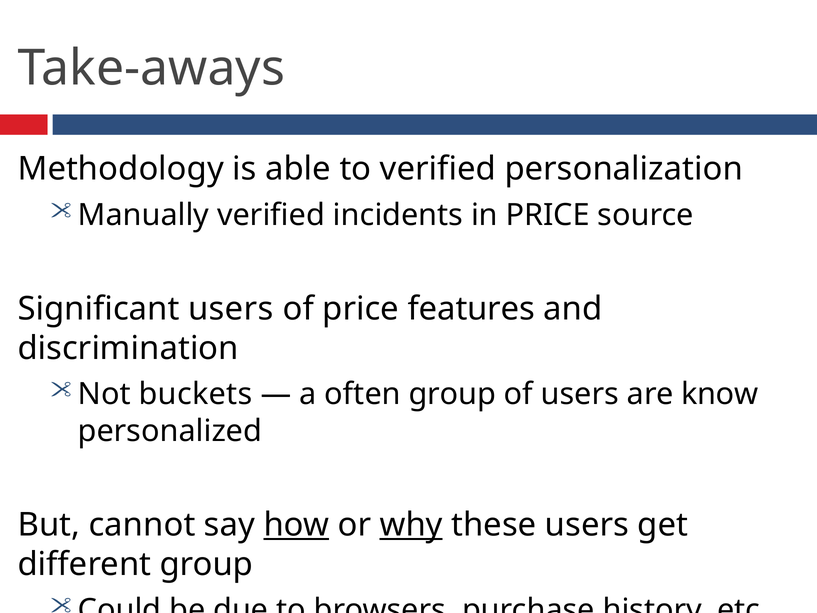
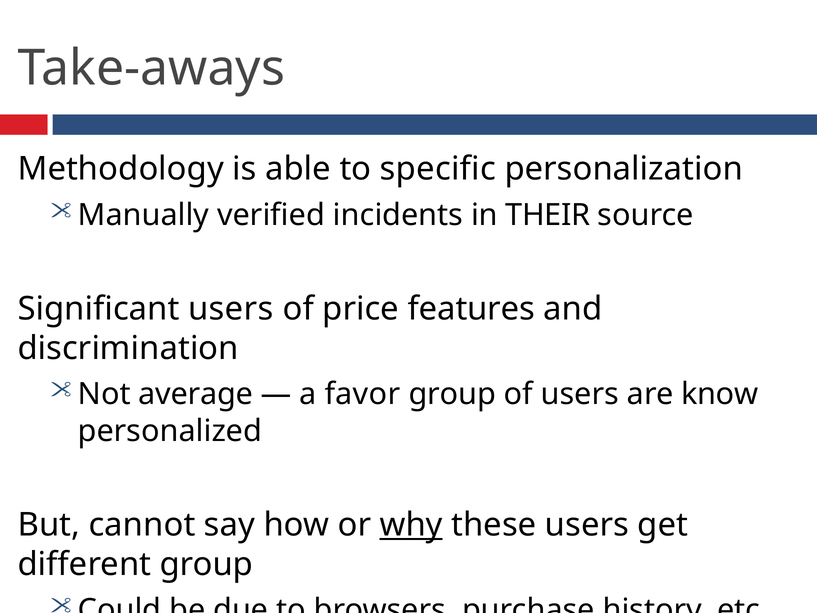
to verified: verified -> specific
in PRICE: PRICE -> THEIR
buckets: buckets -> average
often: often -> favor
how underline: present -> none
